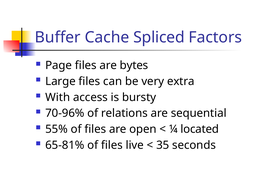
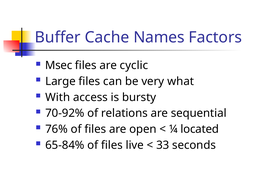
Spliced: Spliced -> Names
Page: Page -> Msec
bytes: bytes -> cyclic
extra: extra -> what
70-96%: 70-96% -> 70-92%
55%: 55% -> 76%
65-81%: 65-81% -> 65-84%
35: 35 -> 33
